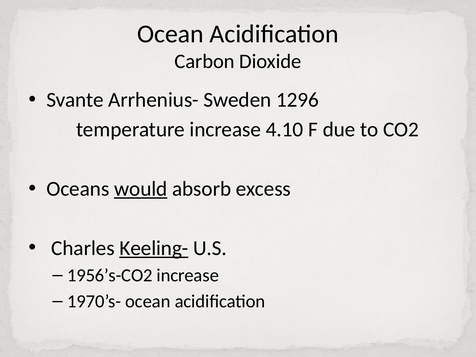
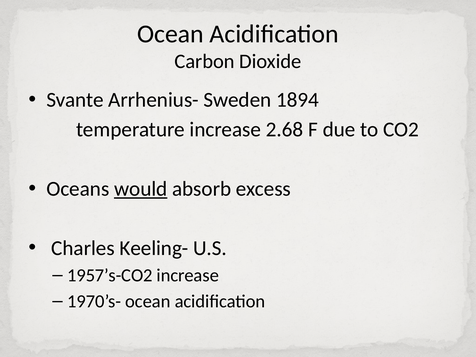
1296: 1296 -> 1894
4.10: 4.10 -> 2.68
Keeling- underline: present -> none
1956’s-CO2: 1956’s-CO2 -> 1957’s-CO2
